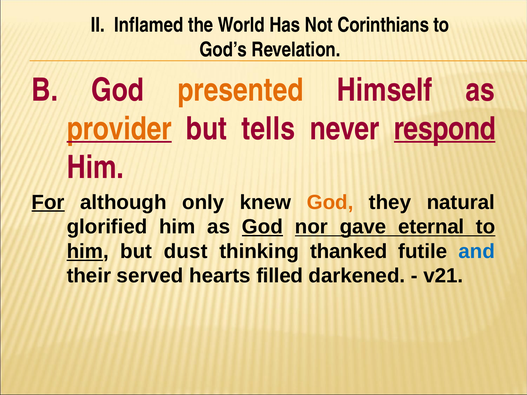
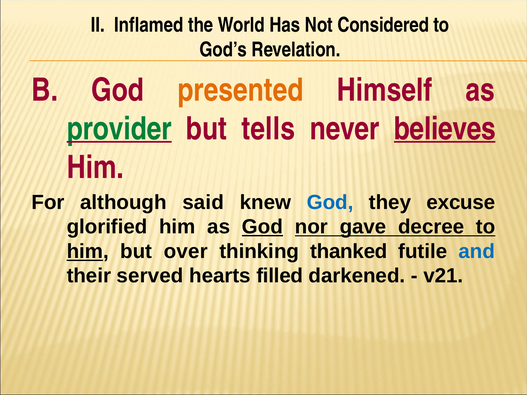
Corinthians: Corinthians -> Considered
provider colour: orange -> green
respond: respond -> believes
For underline: present -> none
only: only -> said
God at (330, 202) colour: orange -> blue
natural: natural -> excuse
eternal: eternal -> decree
dust: dust -> over
